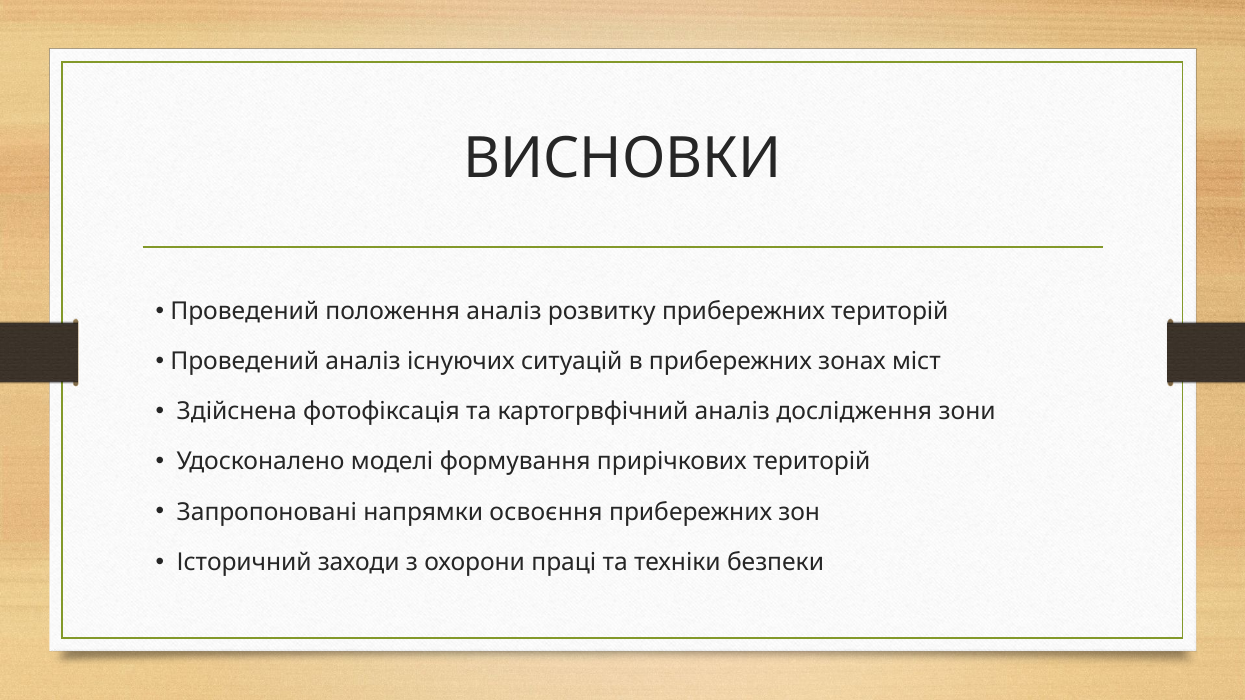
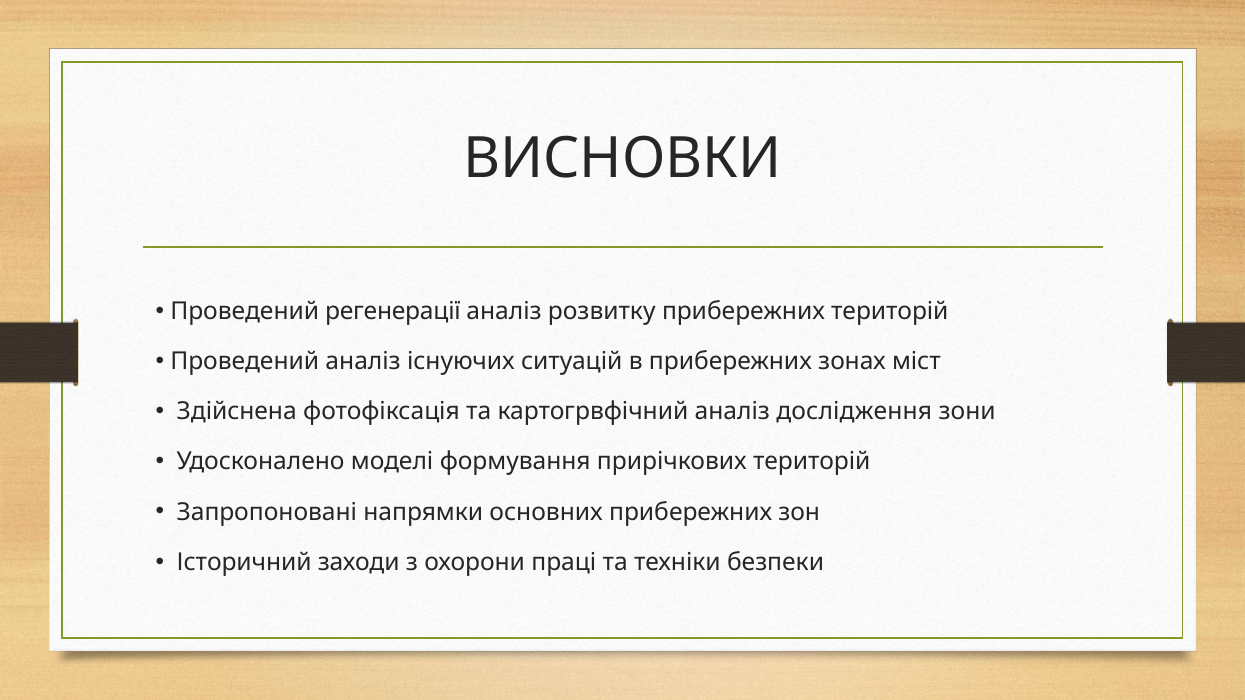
положення: положення -> регенерації
освоєння: освоєння -> основних
